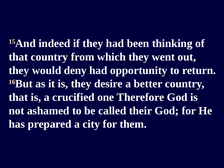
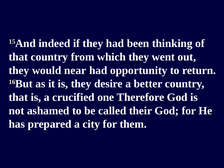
deny: deny -> near
